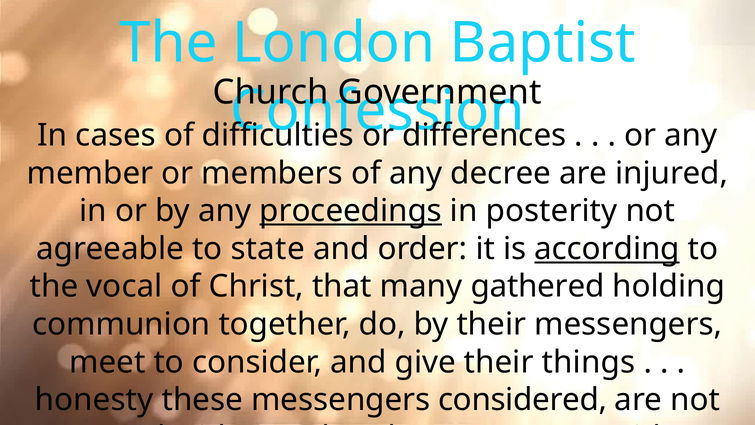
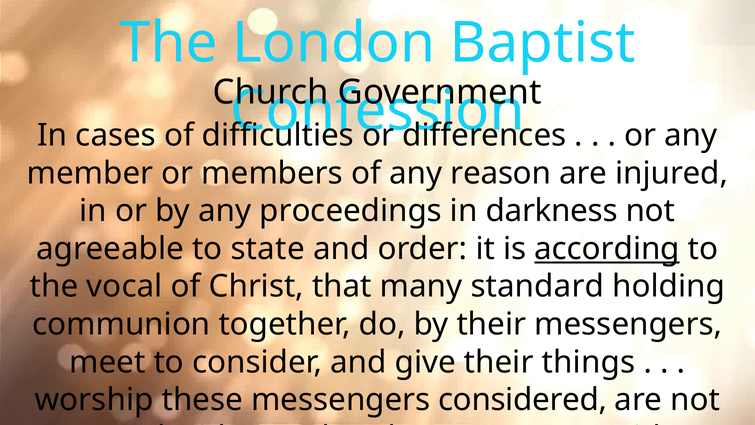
decree: decree -> reason
proceedings underline: present -> none
posterity: posterity -> darkness
gathered: gathered -> standard
honesty: honesty -> worship
